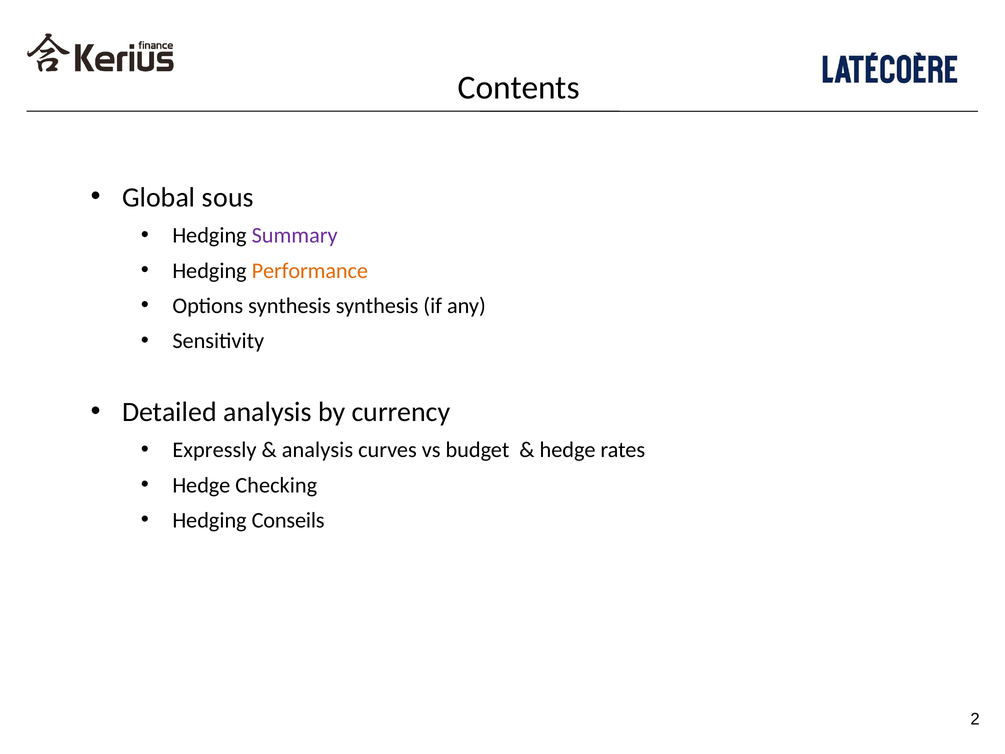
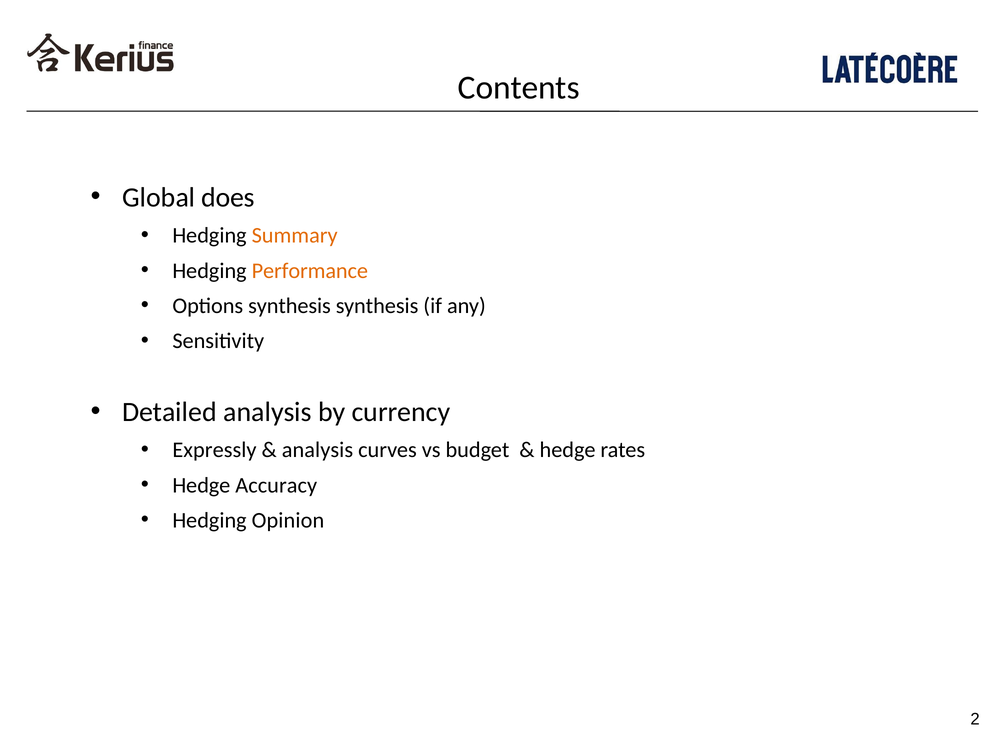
sous: sous -> does
Summary colour: purple -> orange
Checking: Checking -> Accuracy
Conseils: Conseils -> Opinion
